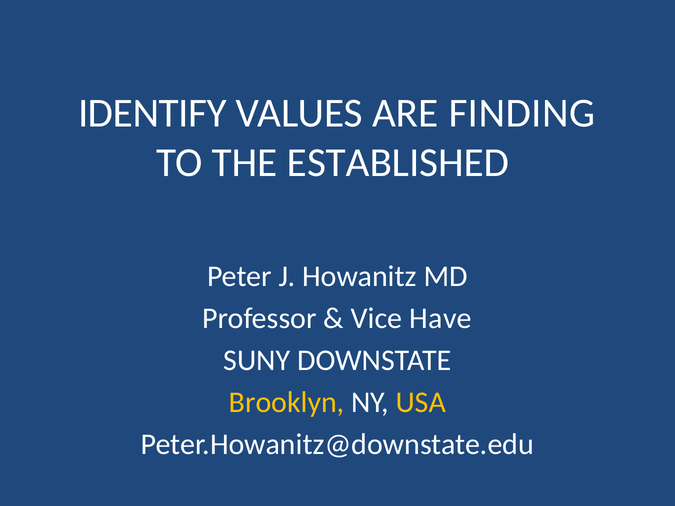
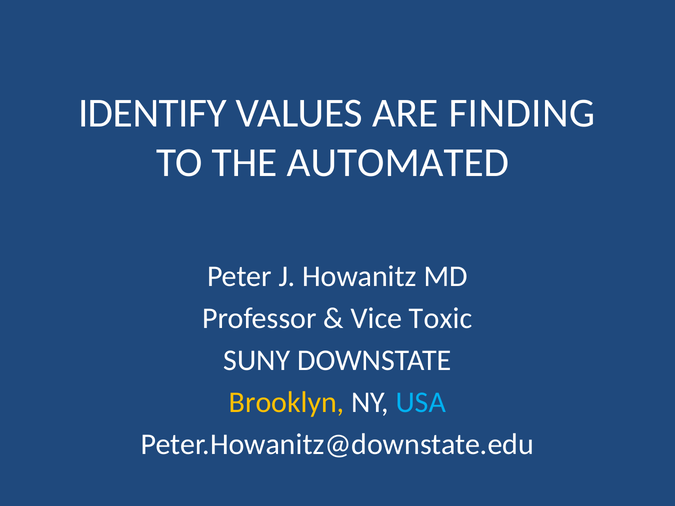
ESTABLISHED: ESTABLISHED -> AUTOMATED
Have: Have -> Toxic
USA colour: yellow -> light blue
